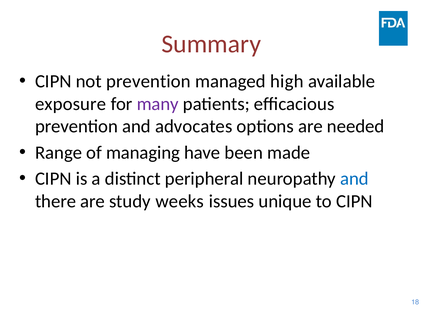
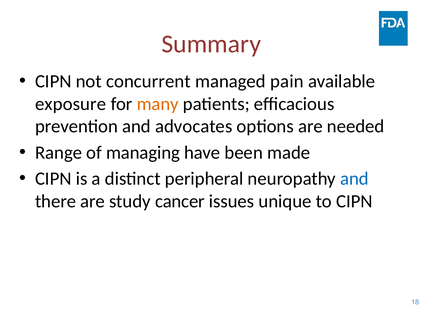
not prevention: prevention -> concurrent
high: high -> pain
many colour: purple -> orange
weeks: weeks -> cancer
